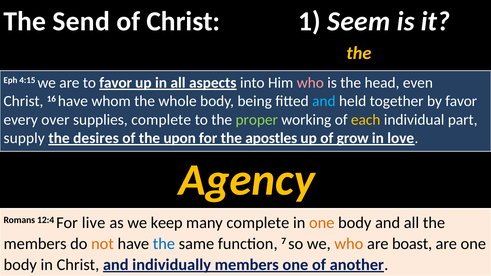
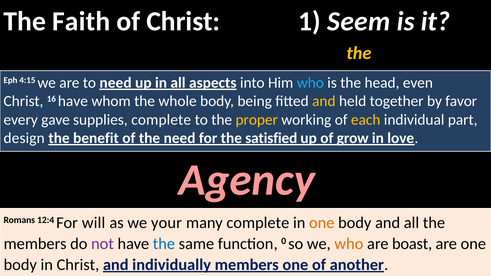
Send: Send -> Faith
to favor: favor -> need
who at (310, 83) colour: pink -> light blue
and at (324, 101) colour: light blue -> yellow
over: over -> gave
proper colour: light green -> yellow
supply: supply -> design
desires: desires -> benefit
the upon: upon -> need
apostles: apostles -> satisfied
Agency colour: yellow -> pink
live: live -> will
keep: keep -> your
not colour: orange -> purple
7: 7 -> 0
